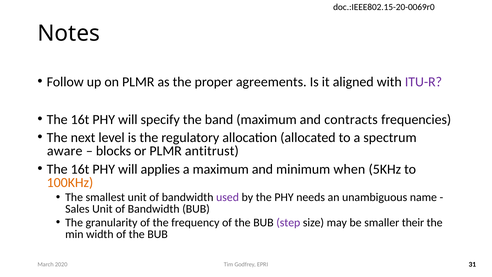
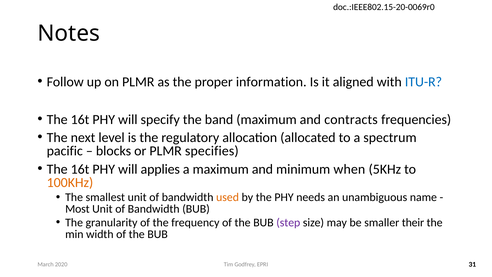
agreements: agreements -> information
ITU-R colour: purple -> blue
aware: aware -> pacific
antitrust: antitrust -> specifies
used colour: purple -> orange
Sales: Sales -> Most
